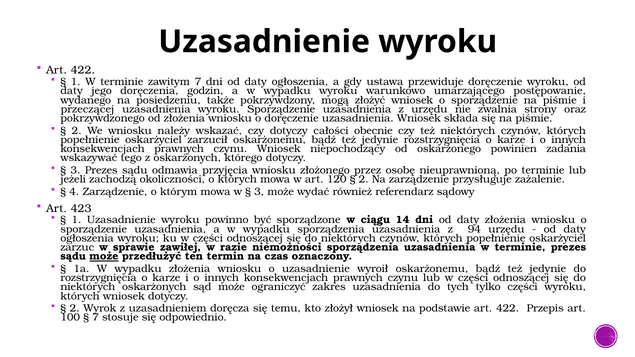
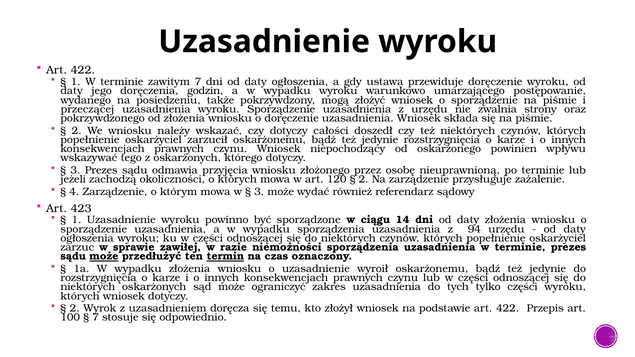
obecnie: obecnie -> doszedł
zadania: zadania -> wpływu
termin underline: none -> present
